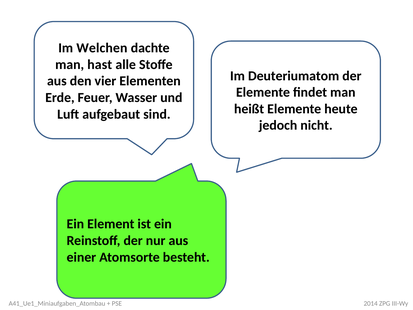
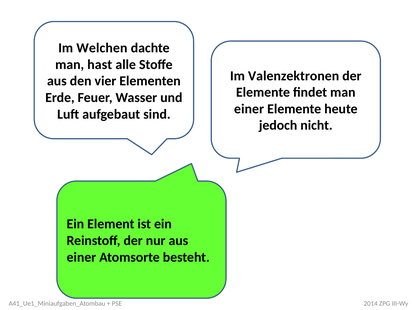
Deuteriumatom: Deuteriumatom -> Valenzektronen
heißt at (249, 109): heißt -> einer
